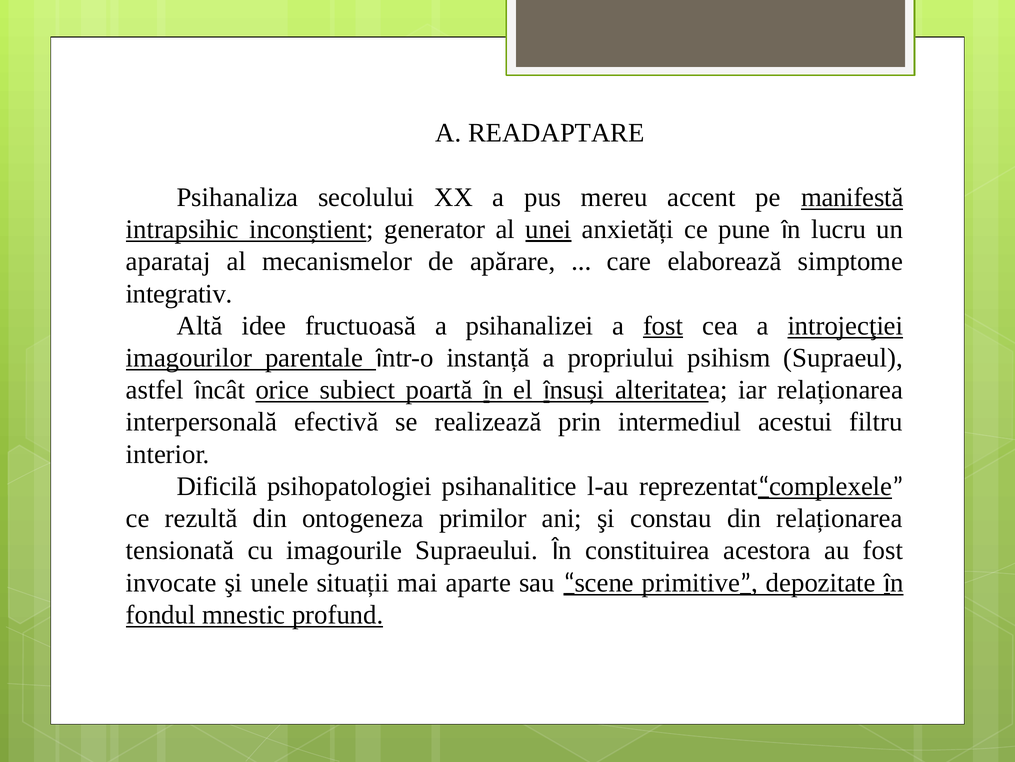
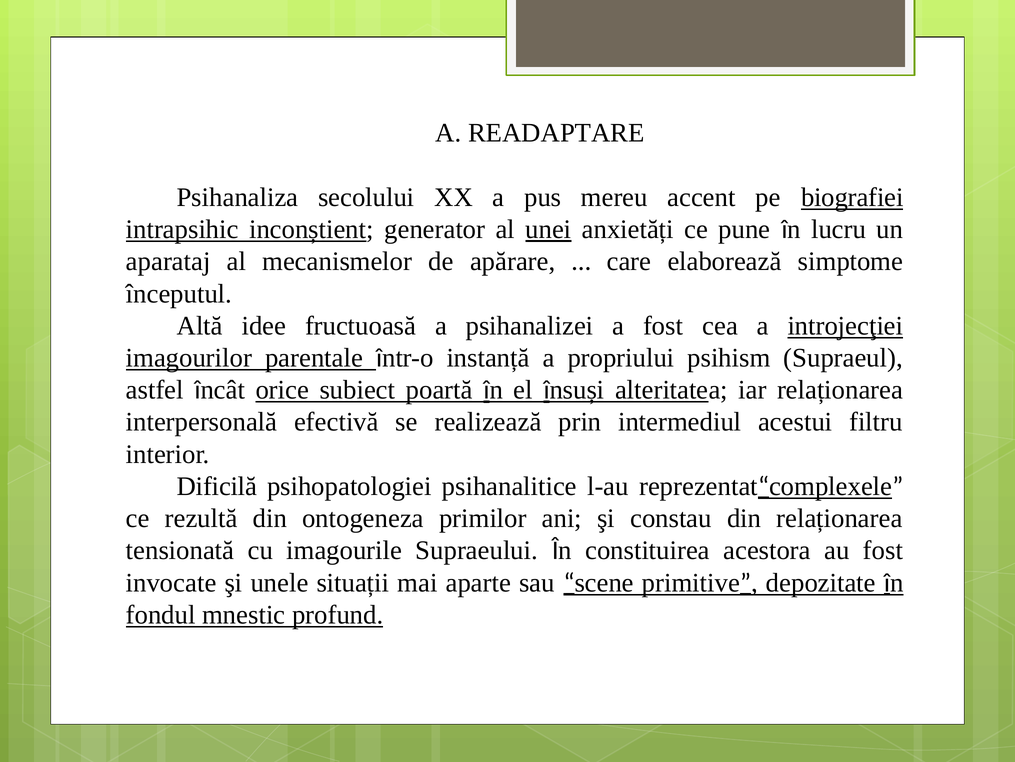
manifestă: manifestă -> biografiei
integrativ: integrativ -> începutul
fost at (663, 325) underline: present -> none
